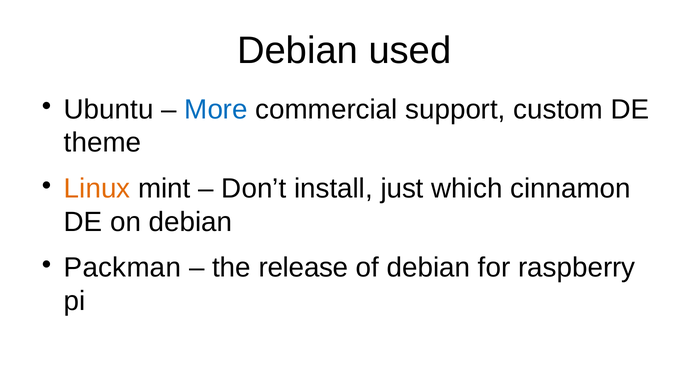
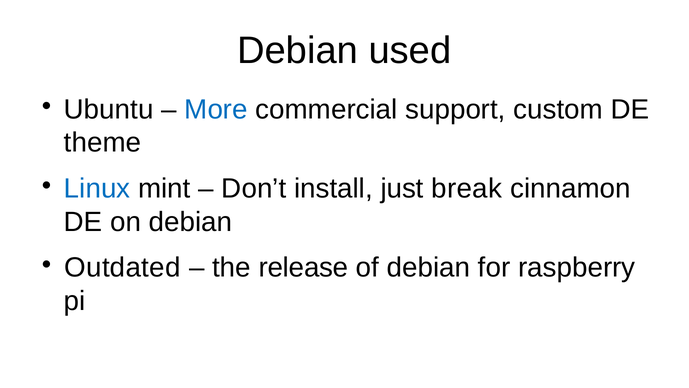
Linux colour: orange -> blue
which: which -> break
Packman: Packman -> Outdated
